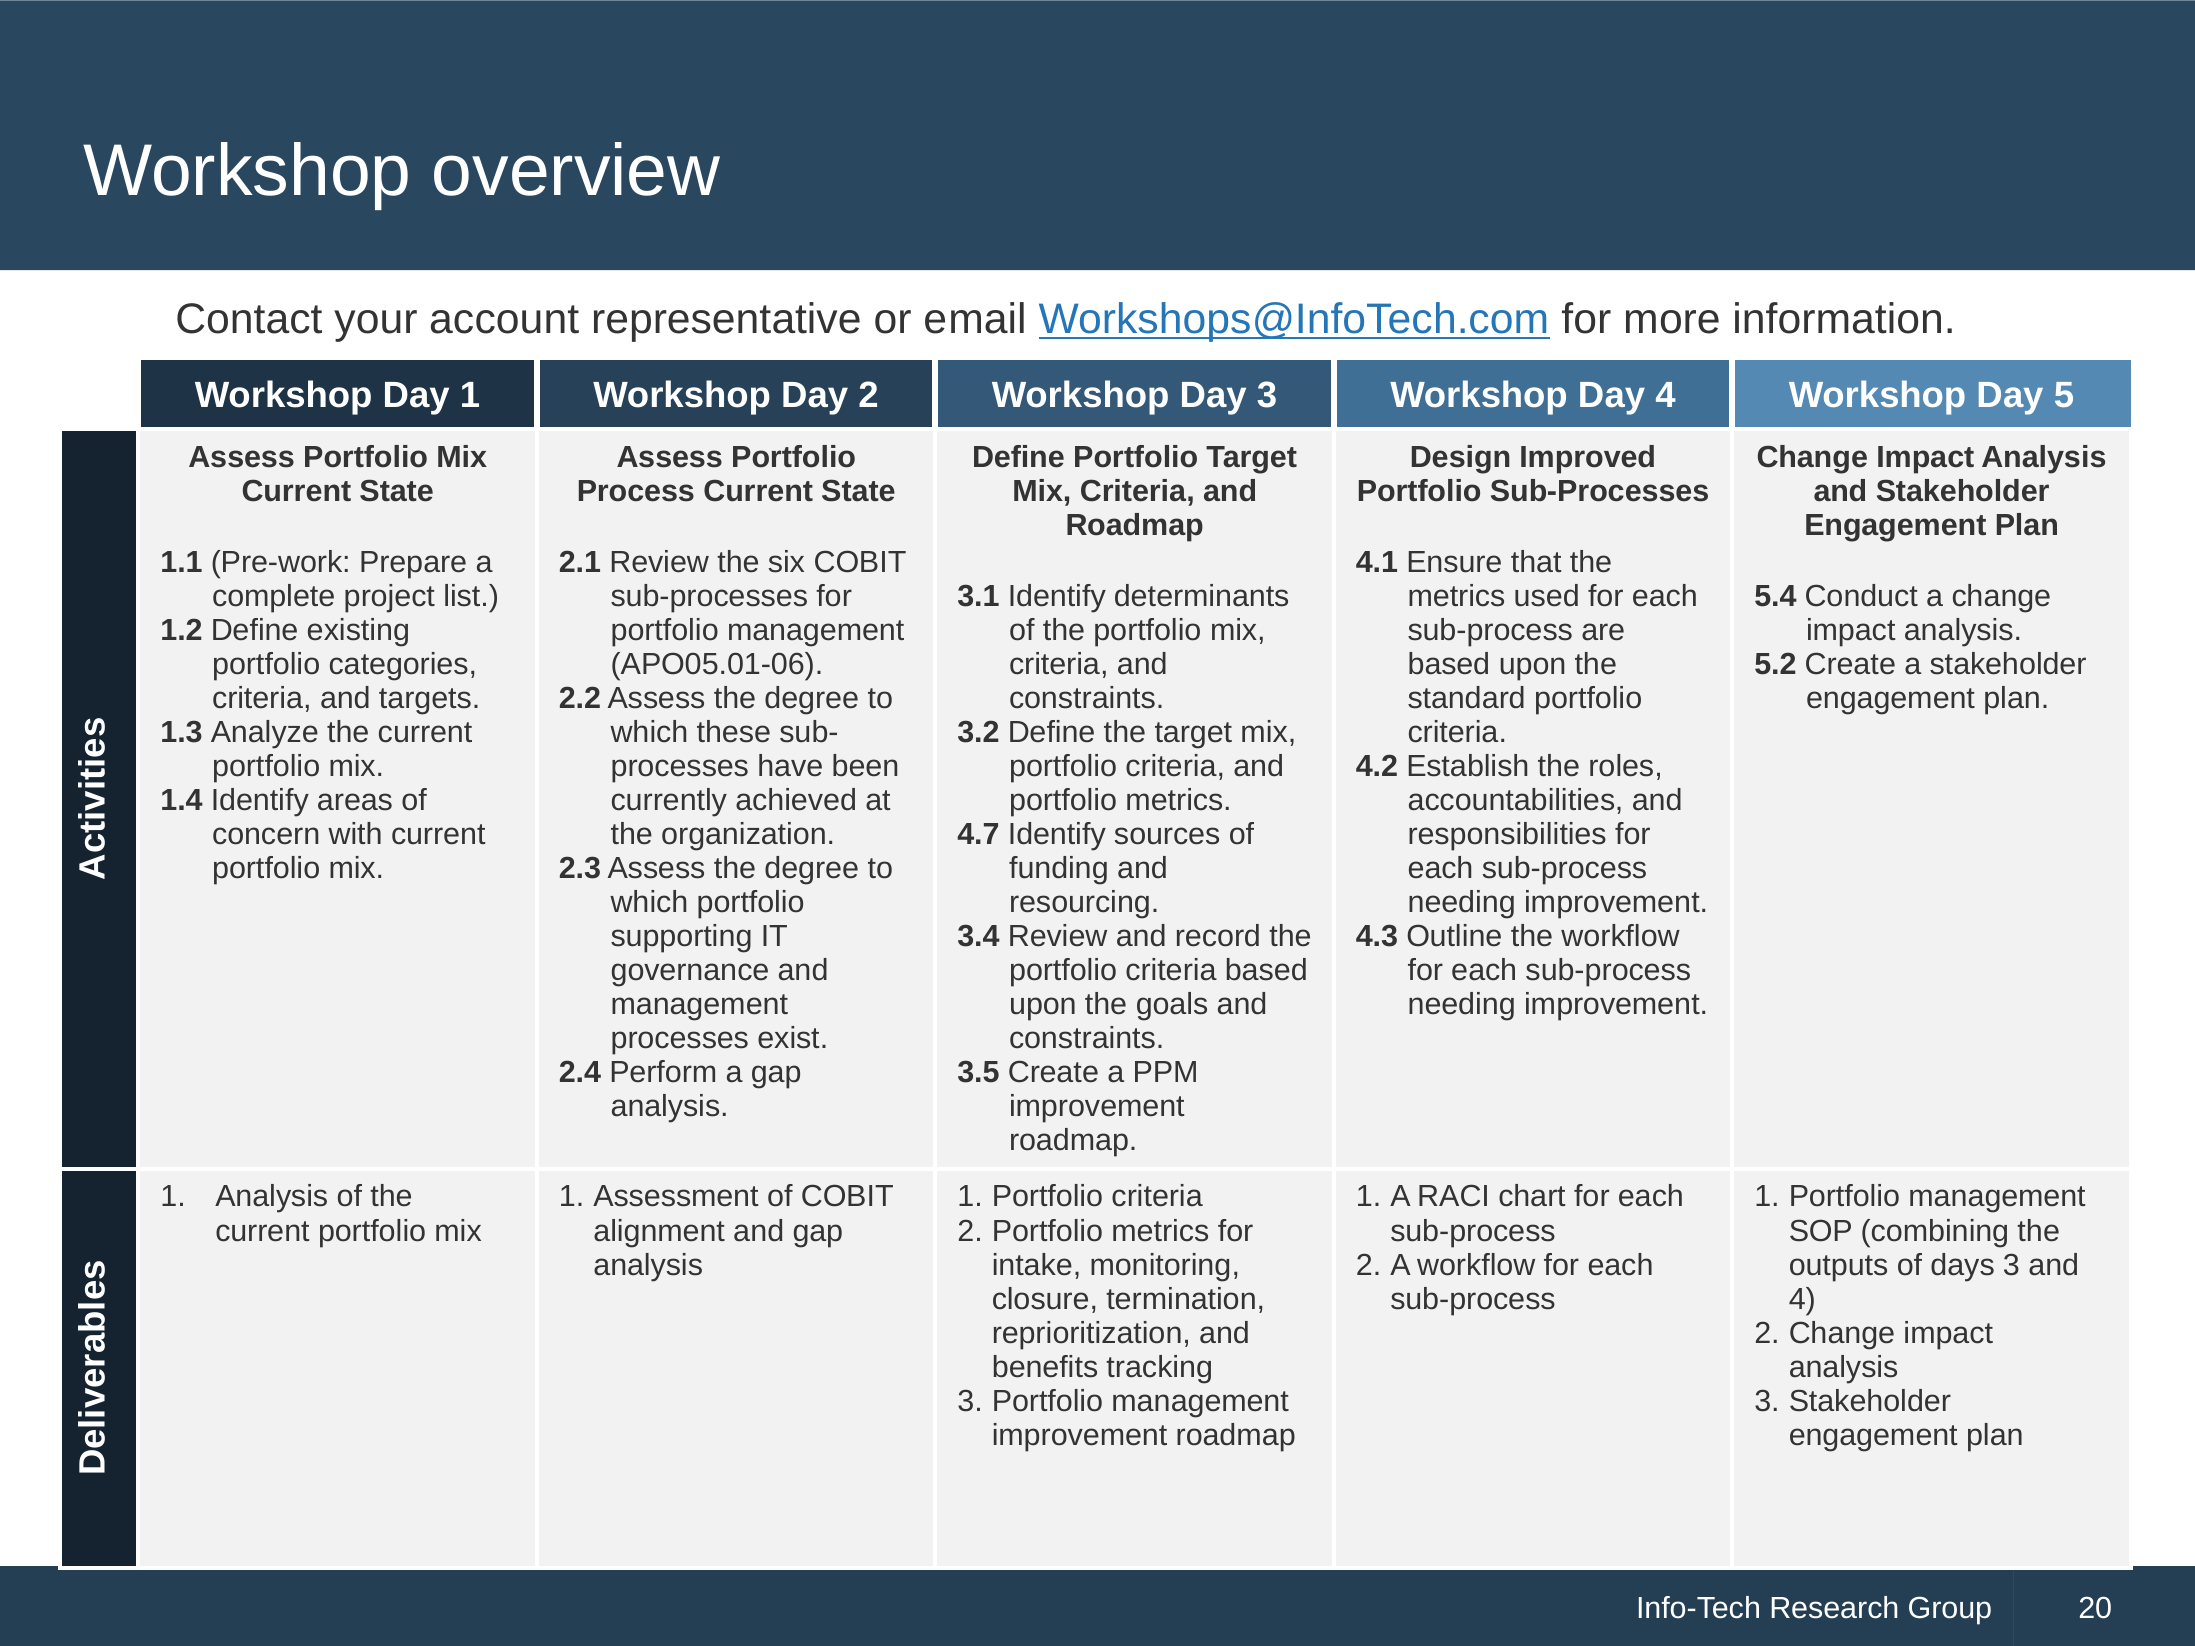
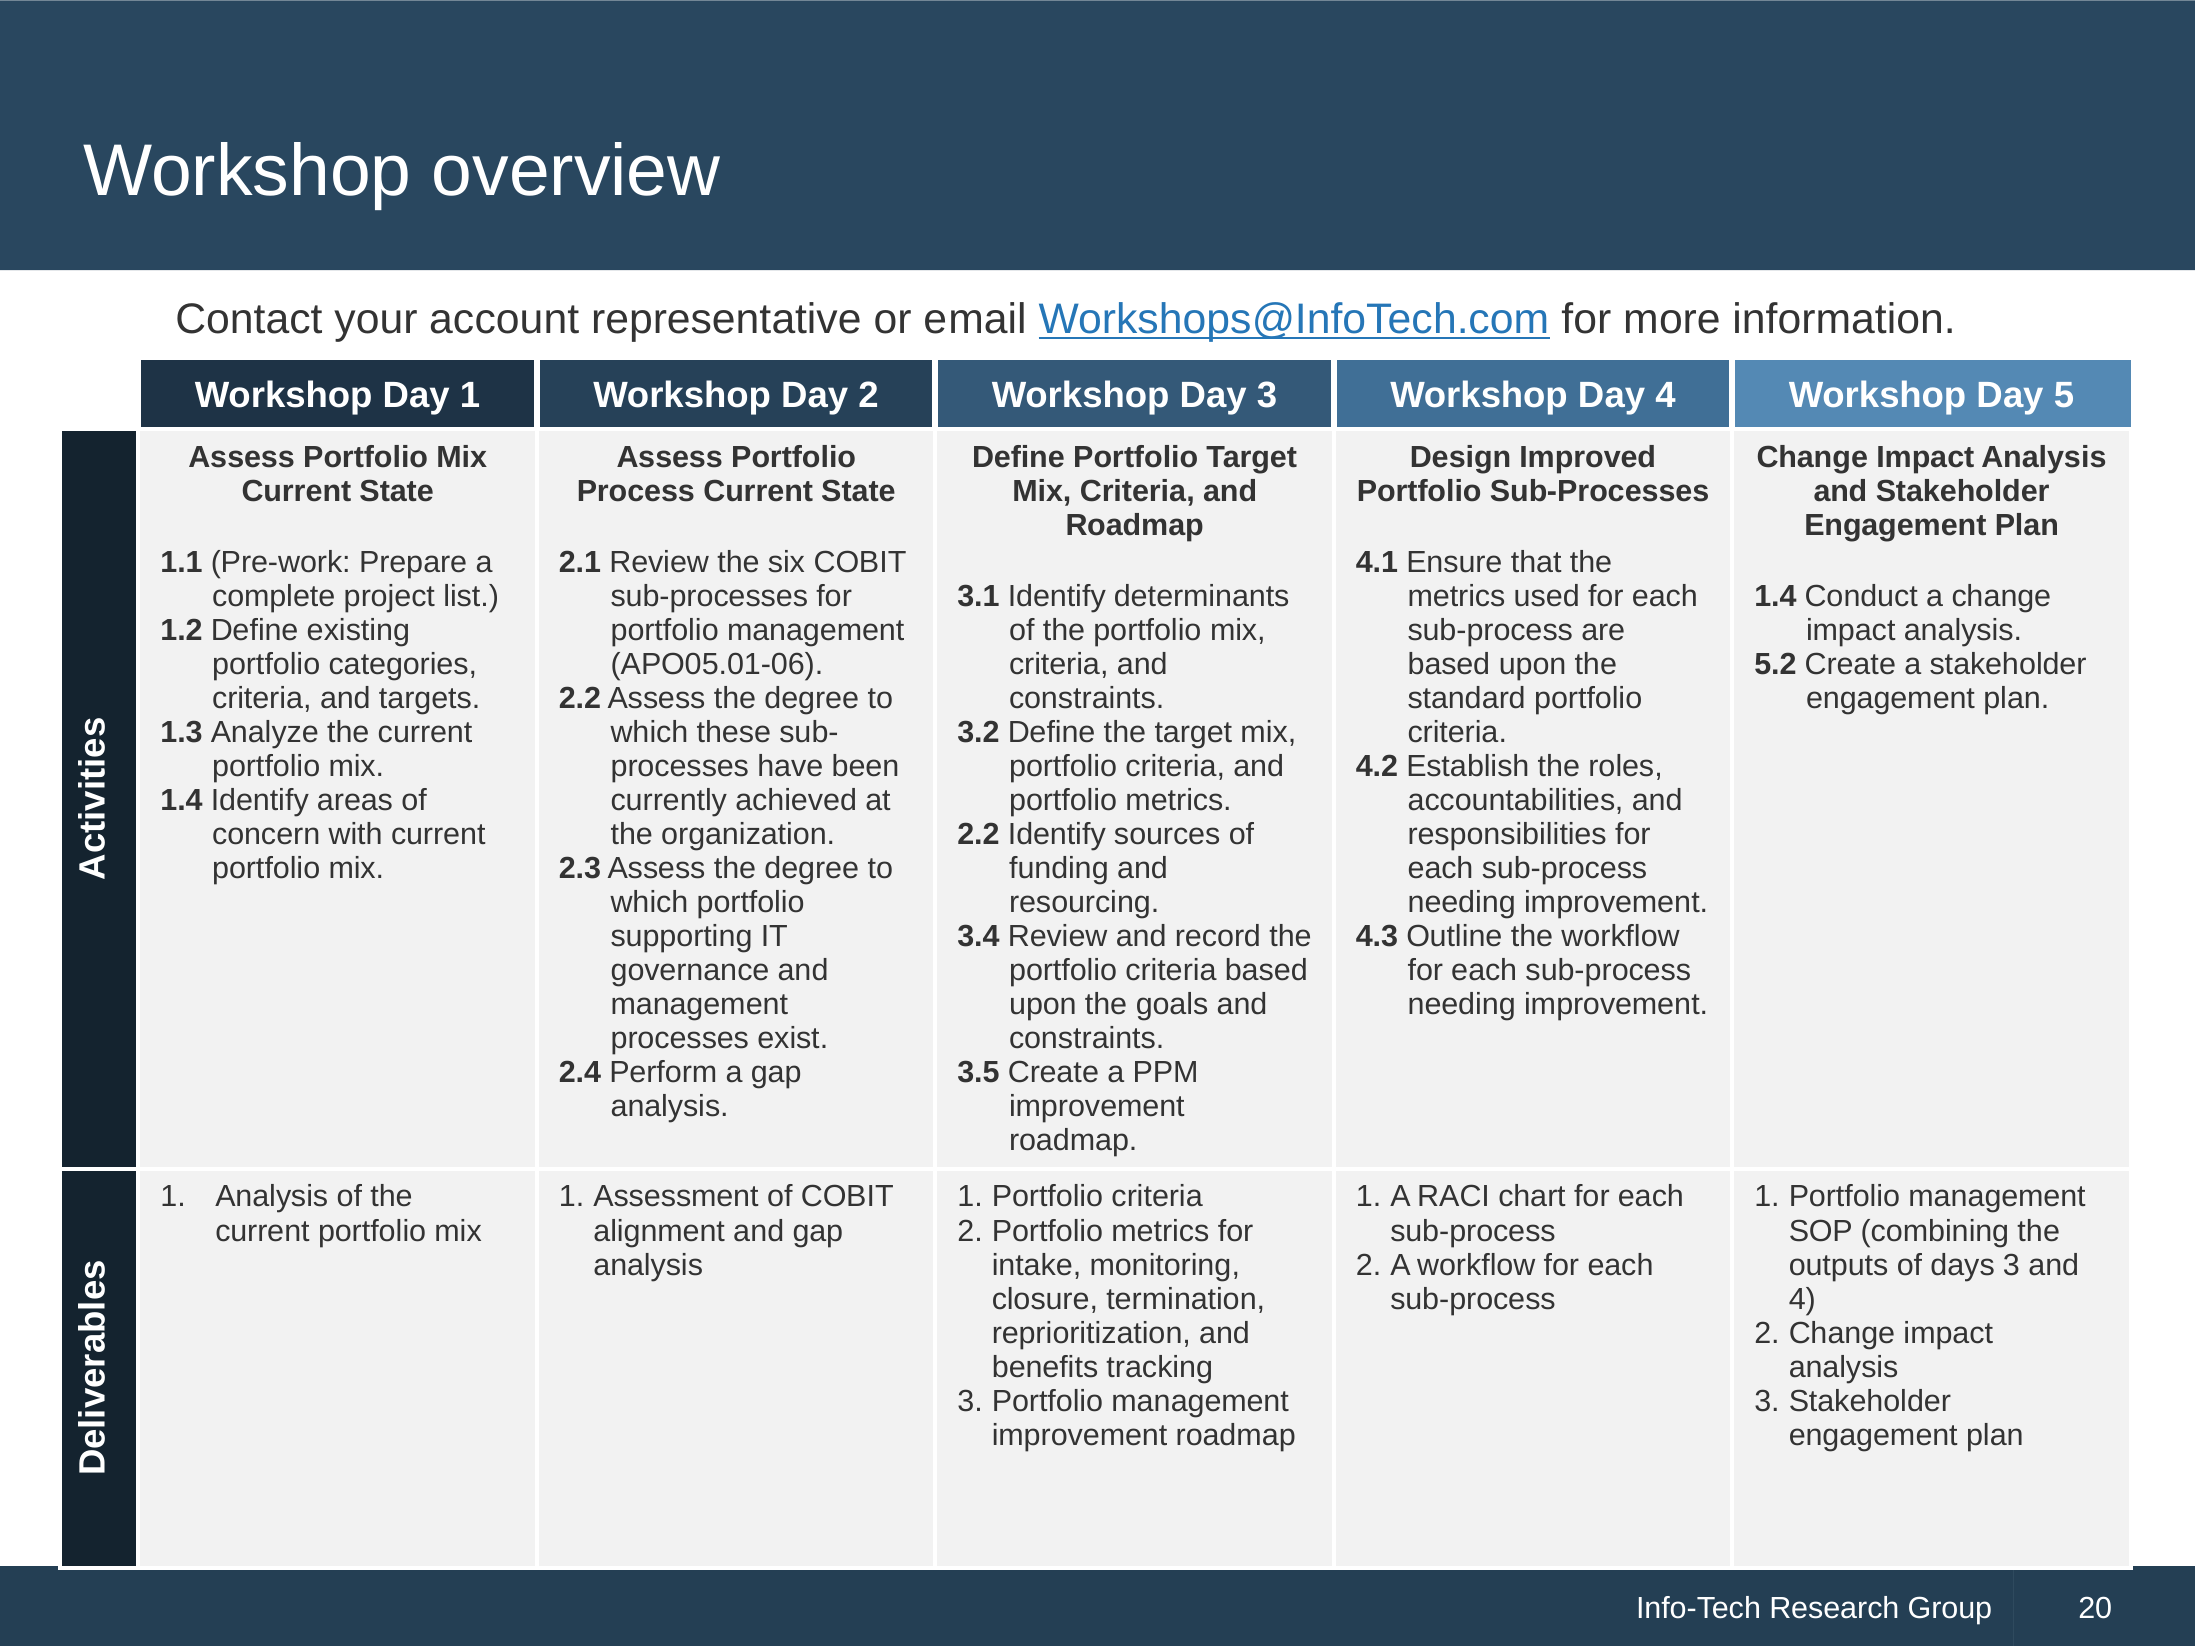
5.4 at (1775, 596): 5.4 -> 1.4
4.7 at (978, 835): 4.7 -> 2.2
